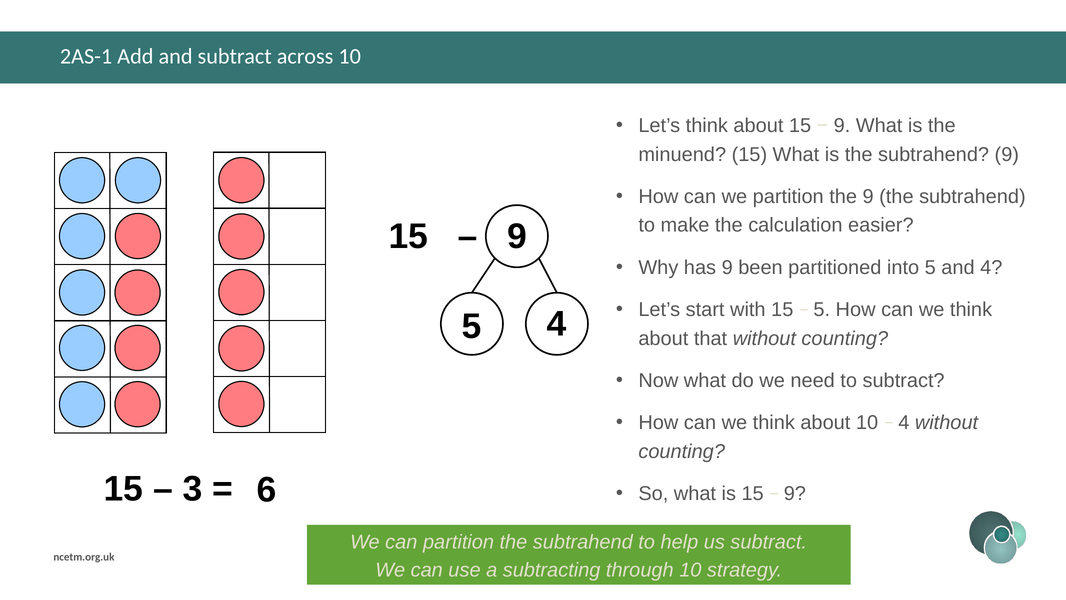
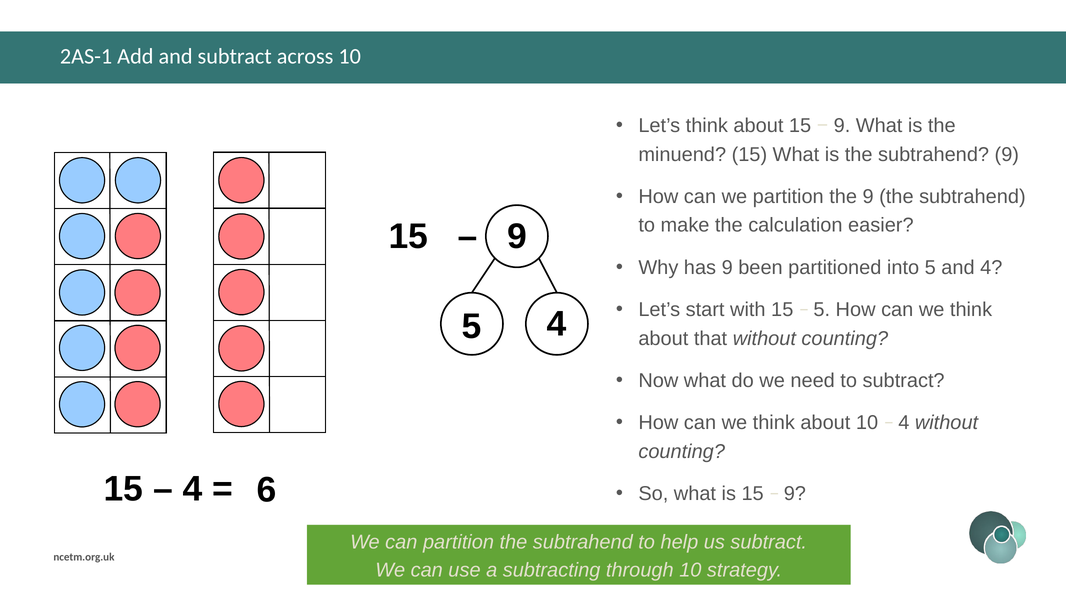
3 at (192, 489): 3 -> 4
